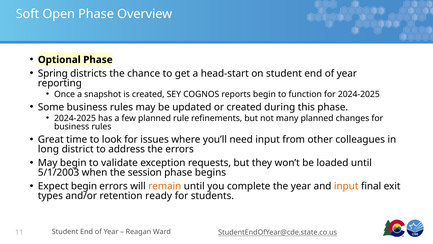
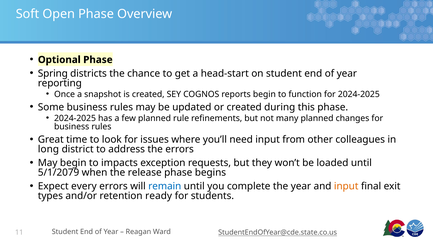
validate: validate -> impacts
5/1/2003: 5/1/2003 -> 5/1/2079
session: session -> release
Expect begin: begin -> every
remain colour: orange -> blue
